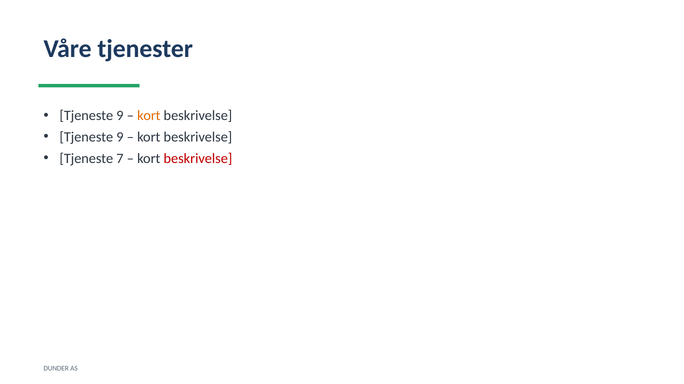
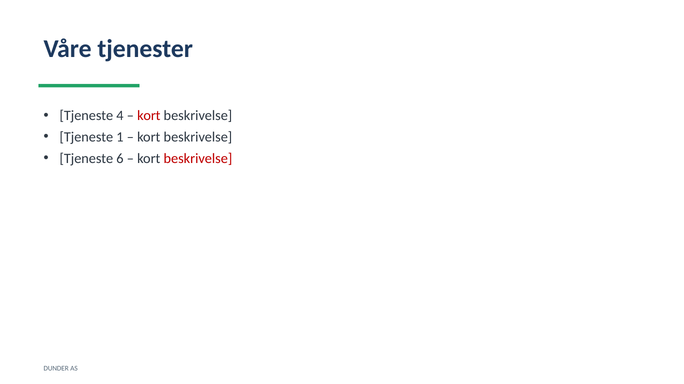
9 at (120, 116): 9 -> 4
kort at (149, 116) colour: orange -> red
9 at (120, 137): 9 -> 1
7: 7 -> 6
